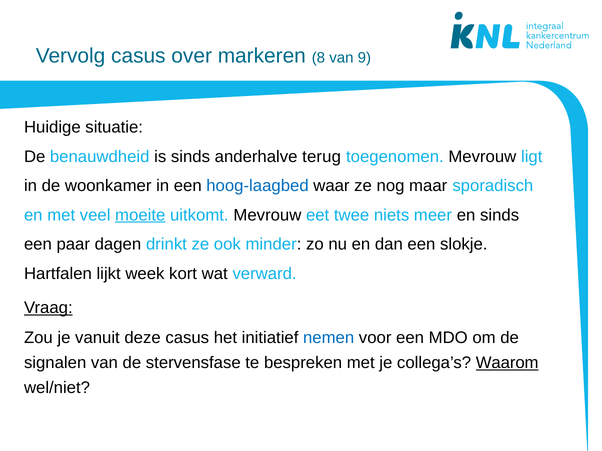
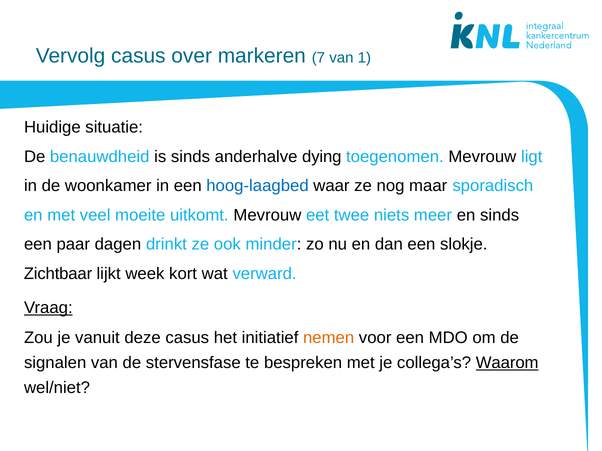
8: 8 -> 7
9: 9 -> 1
terug: terug -> dying
moeite underline: present -> none
Hartfalen: Hartfalen -> Zichtbaar
nemen colour: blue -> orange
